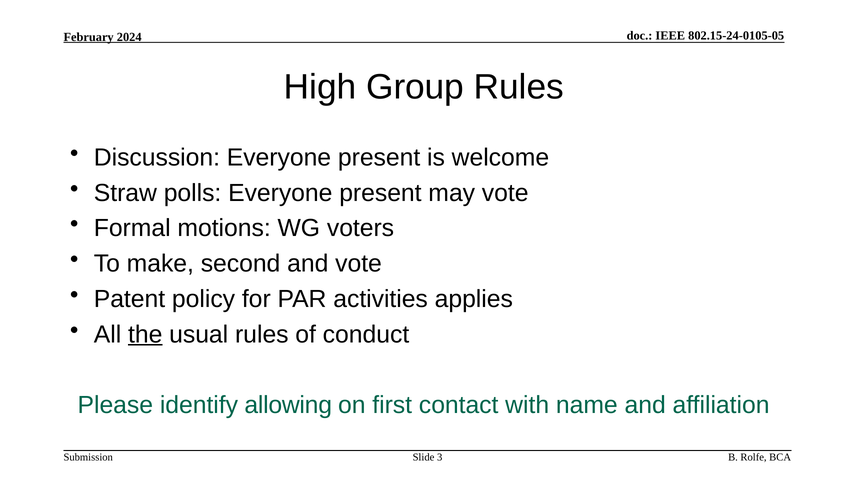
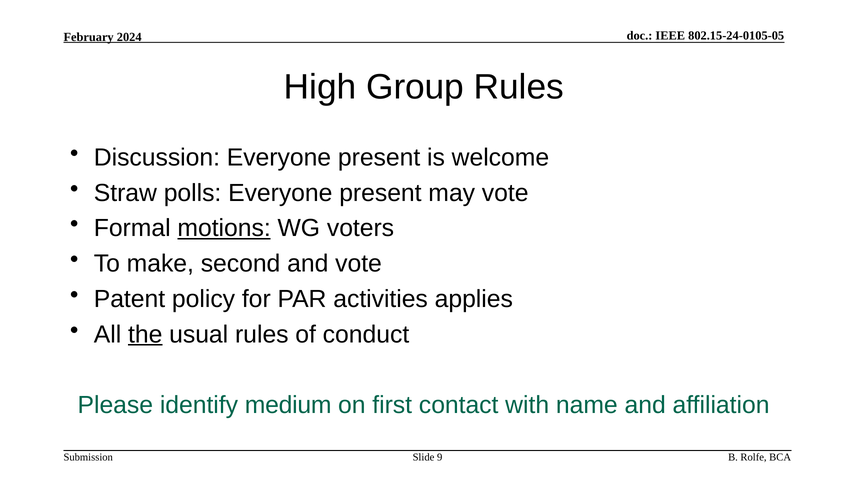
motions underline: none -> present
allowing: allowing -> medium
3: 3 -> 9
